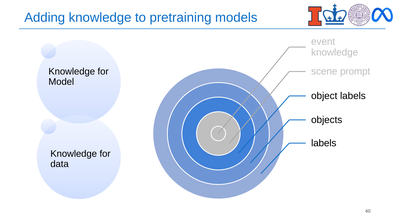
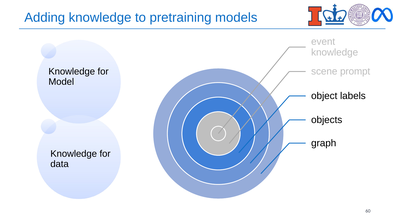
labels at (324, 143): labels -> graph
